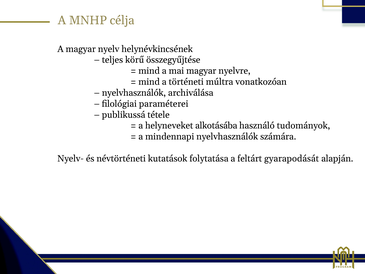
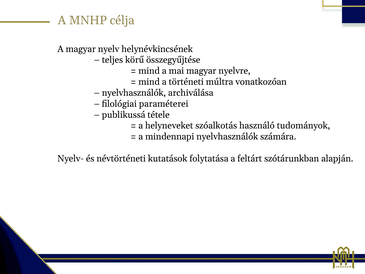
alkotásába: alkotásába -> szóalkotás
gyarapodását: gyarapodását -> szótárunkban
